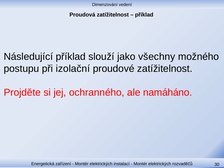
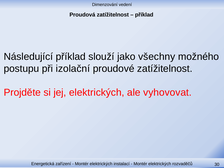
jej ochranného: ochranného -> elektrických
namáháno: namáháno -> vyhovovat
